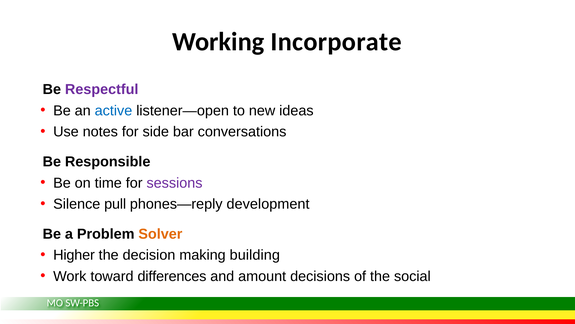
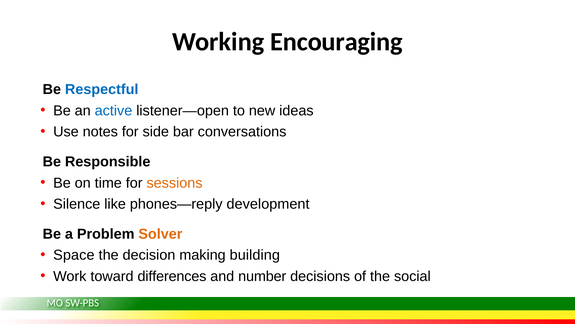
Incorporate: Incorporate -> Encouraging
Respectful colour: purple -> blue
sessions colour: purple -> orange
pull: pull -> like
Higher: Higher -> Space
amount: amount -> number
